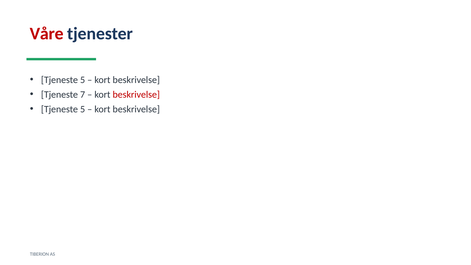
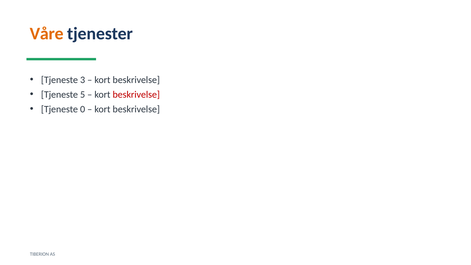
Våre colour: red -> orange
5 at (83, 80): 5 -> 3
7: 7 -> 5
5 at (83, 109): 5 -> 0
